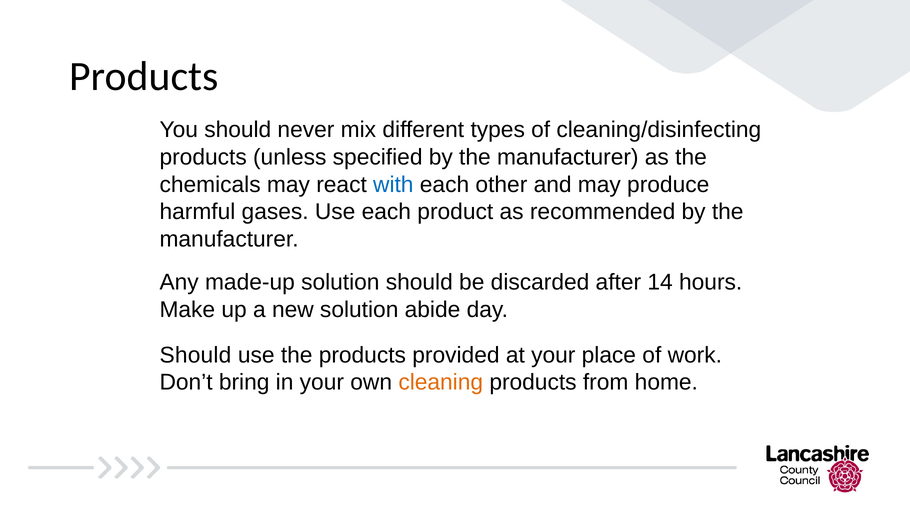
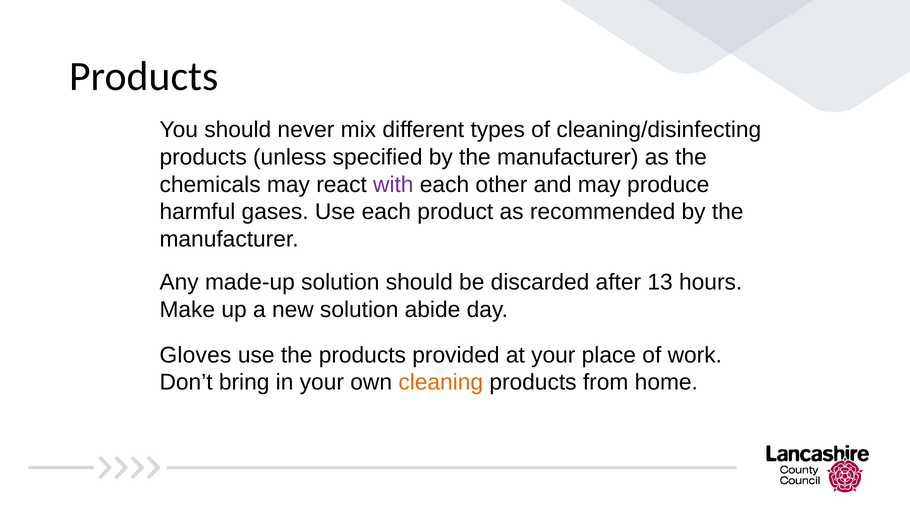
with colour: blue -> purple
14: 14 -> 13
Should at (195, 355): Should -> Gloves
